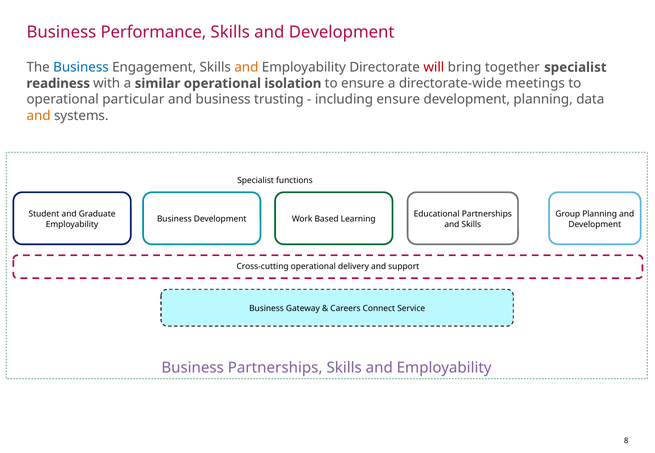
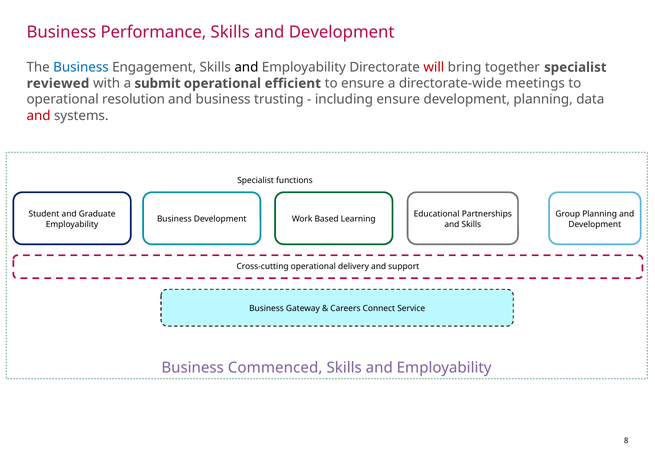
and at (246, 67) colour: orange -> black
readiness: readiness -> reviewed
similar: similar -> submit
isolation: isolation -> efficient
particular: particular -> resolution
and at (39, 116) colour: orange -> red
Business Partnerships: Partnerships -> Commenced
